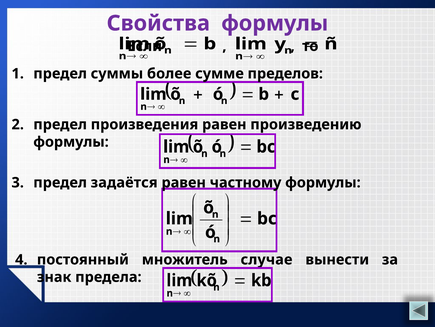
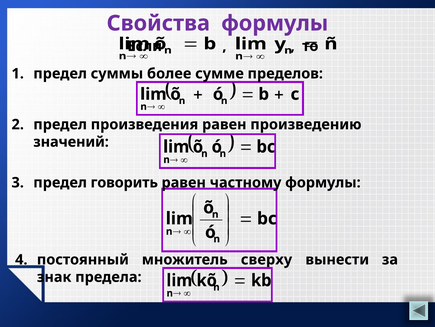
формулы at (71, 142): формулы -> значений
задаётся: задаётся -> говорить
случае: случае -> сверху
